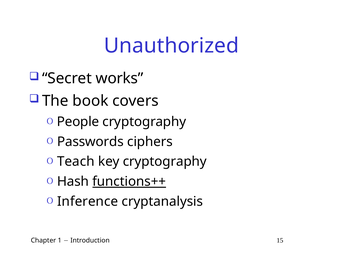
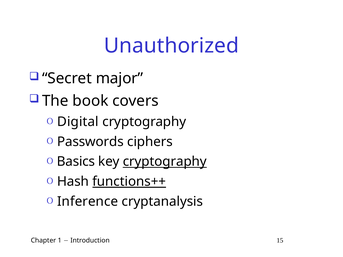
works: works -> major
People: People -> Digital
Teach: Teach -> Basics
cryptography at (165, 162) underline: none -> present
